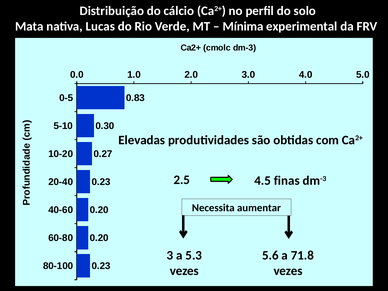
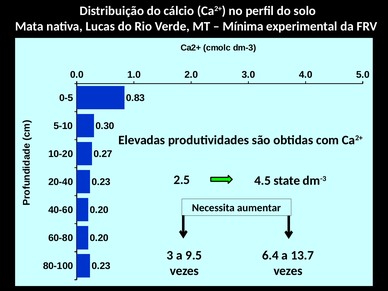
finas: finas -> state
5.3: 5.3 -> 9.5
5.6: 5.6 -> 6.4
71.8: 71.8 -> 13.7
